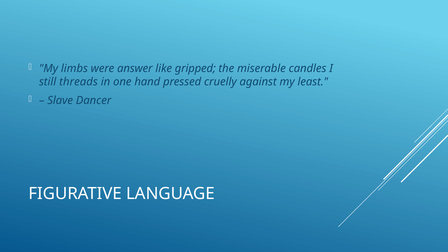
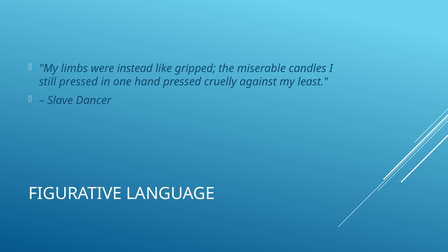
answer: answer -> instead
still threads: threads -> pressed
